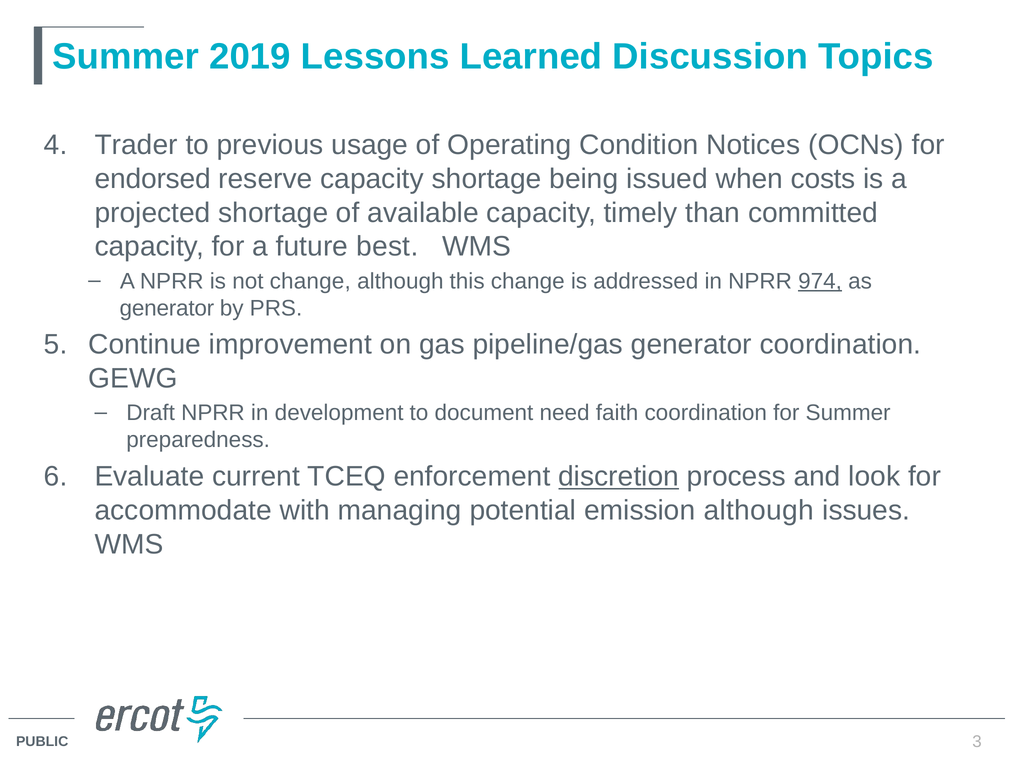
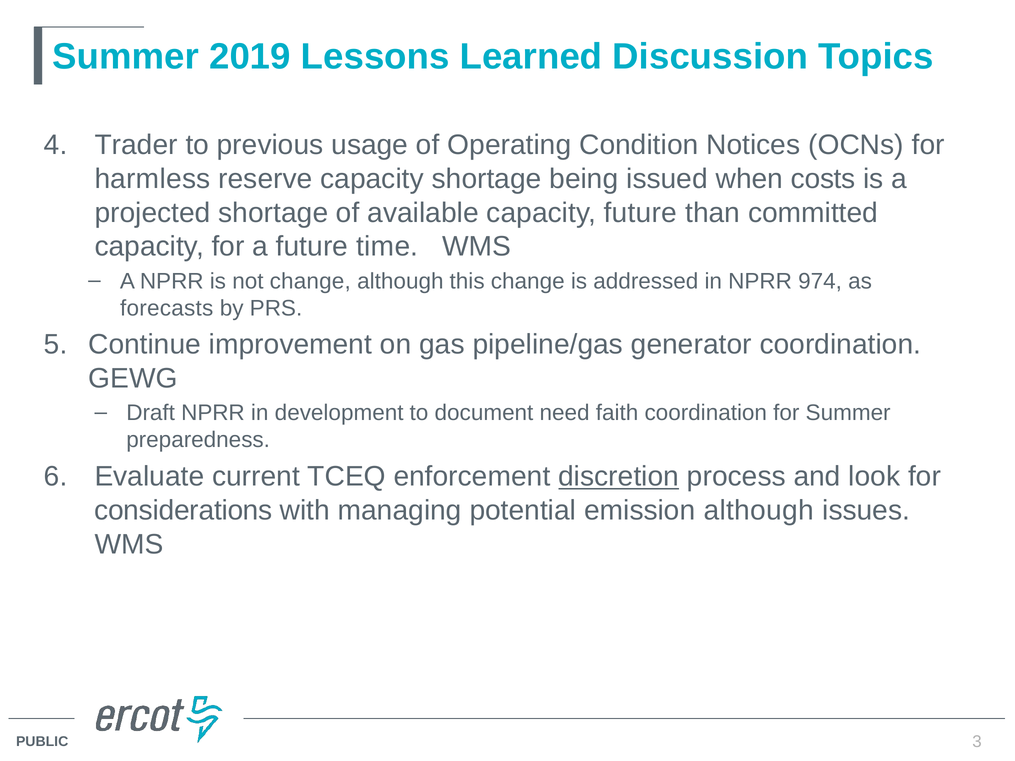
endorsed: endorsed -> harmless
capacity timely: timely -> future
best: best -> time
974 underline: present -> none
generator at (167, 308): generator -> forecasts
accommodate: accommodate -> considerations
